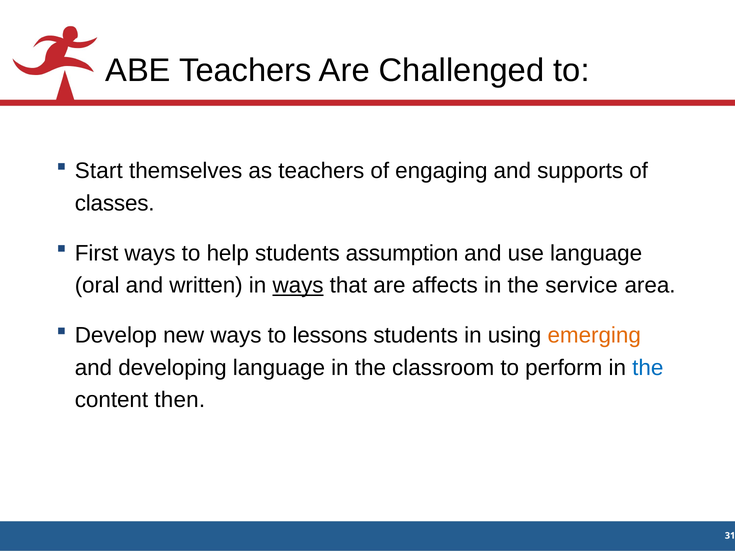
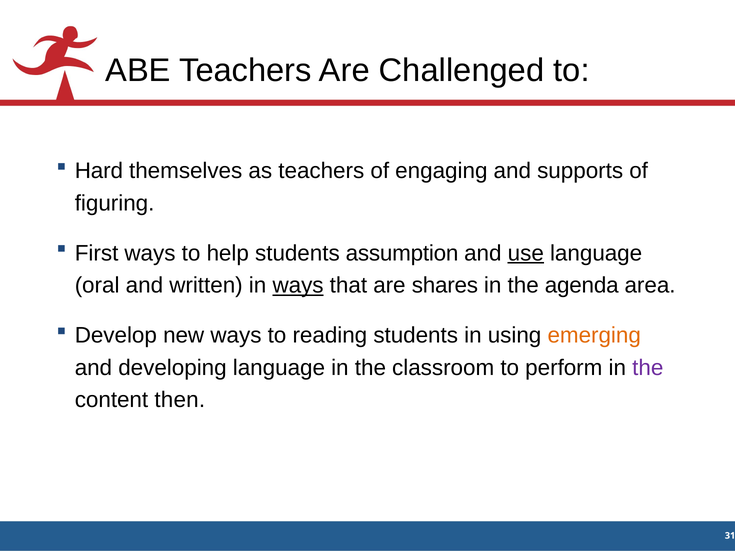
Start: Start -> Hard
classes: classes -> figuring
use underline: none -> present
affects: affects -> shares
service: service -> agenda
lessons: lessons -> reading
the at (648, 368) colour: blue -> purple
